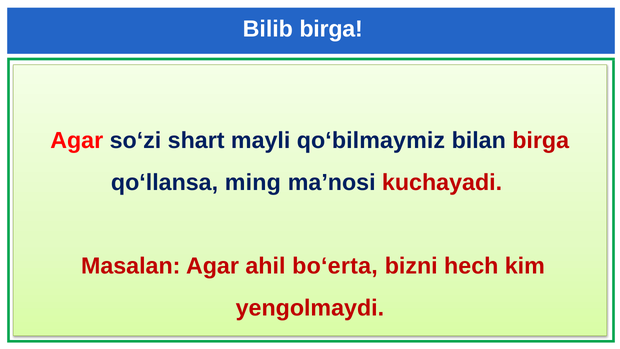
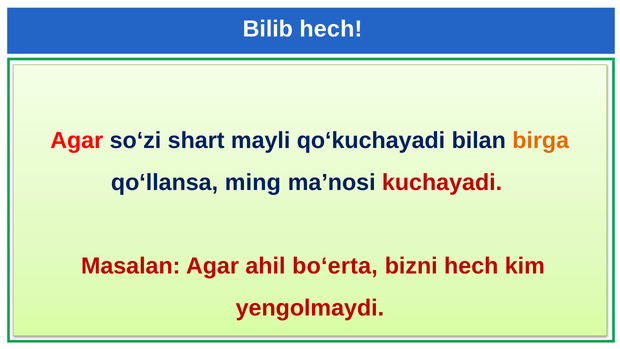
Bilib birga: birga -> hech
qo‘bilmaymiz: qo‘bilmaymiz -> qo‘kuchayadi
birga at (541, 140) colour: red -> orange
